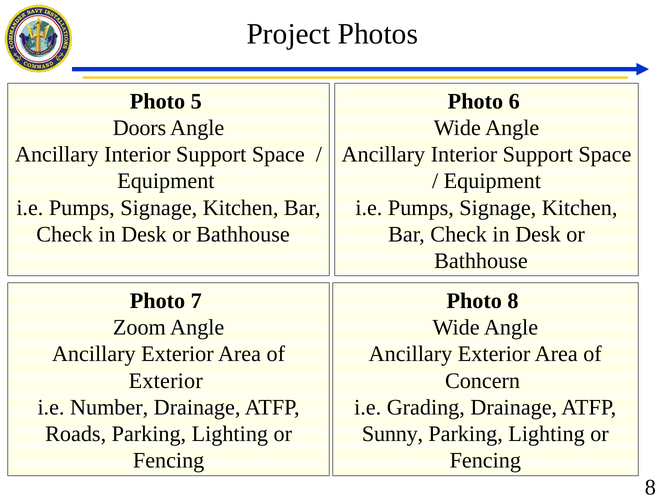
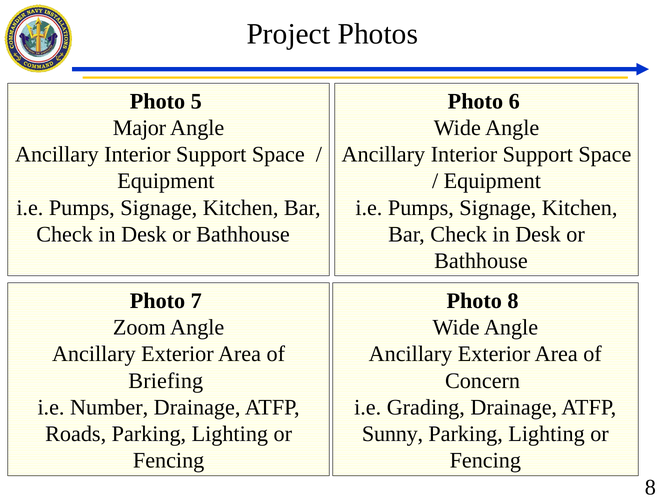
Doors: Doors -> Major
Exterior at (166, 381): Exterior -> Briefing
